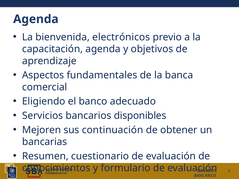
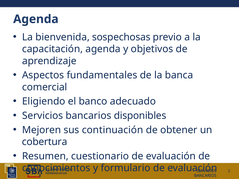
electrónicos: electrónicos -> sospechosas
bancarias: bancarias -> cobertura
